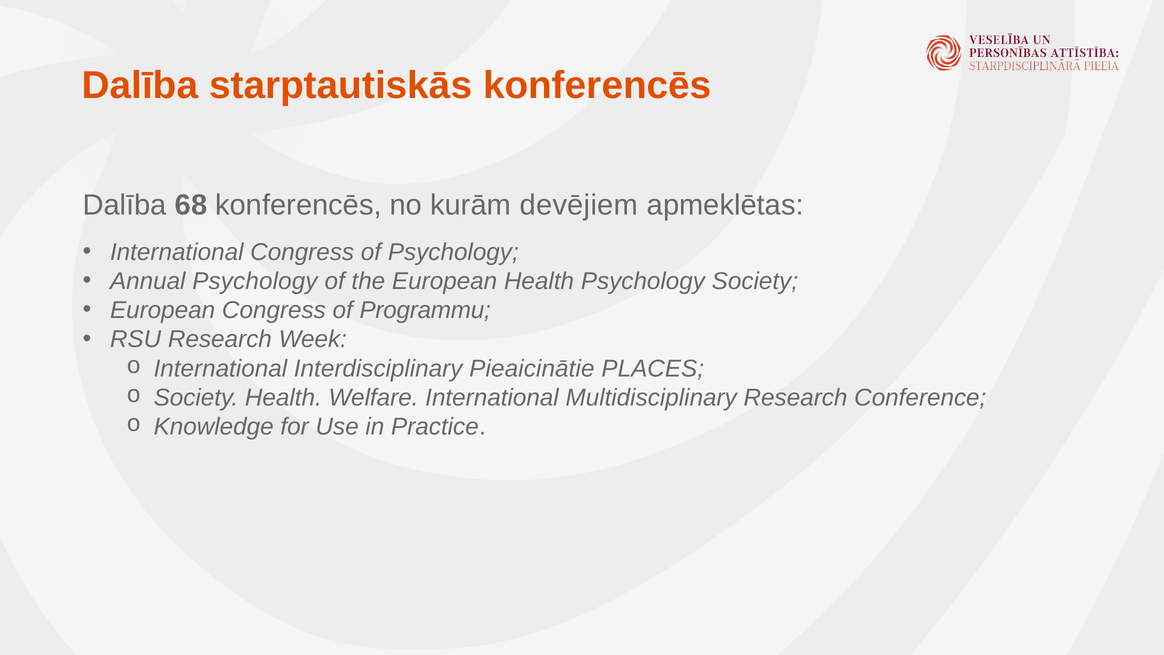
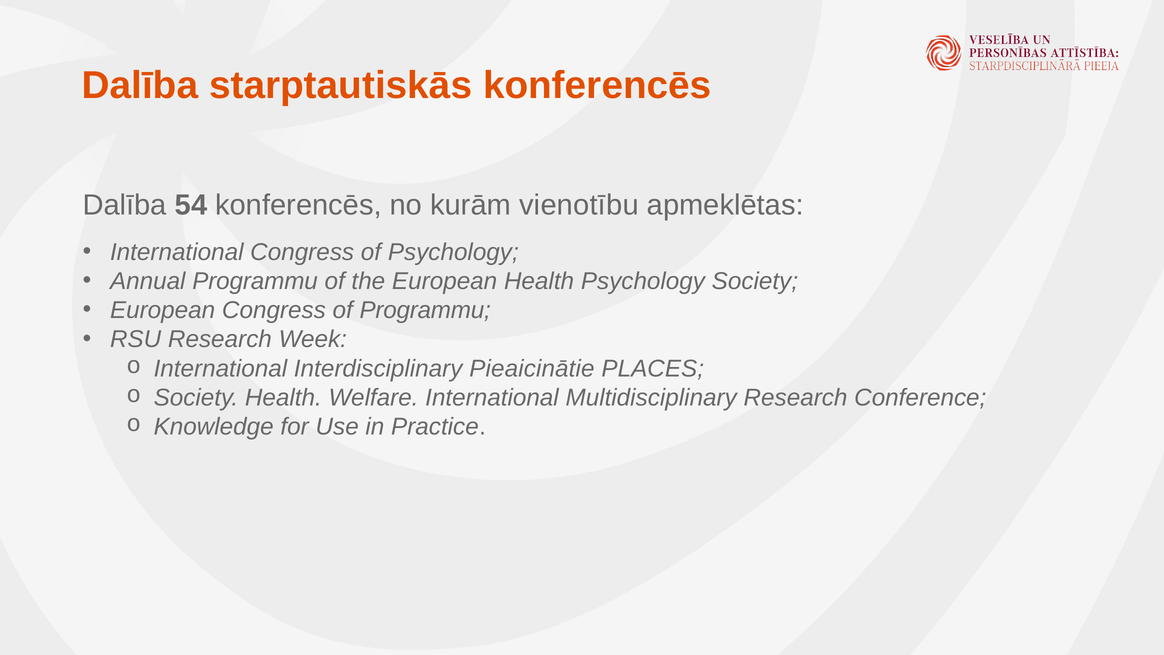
68: 68 -> 54
devējiem: devējiem -> vienotību
Annual Psychology: Psychology -> Programmu
